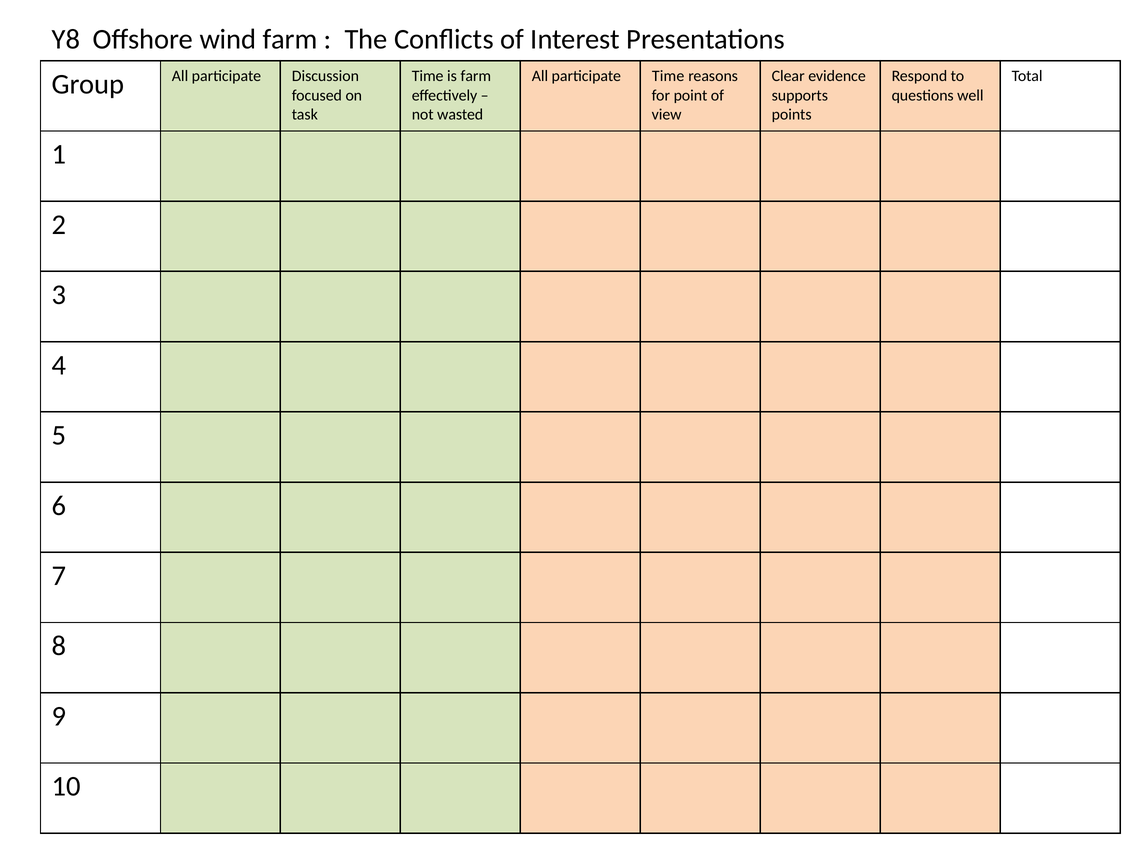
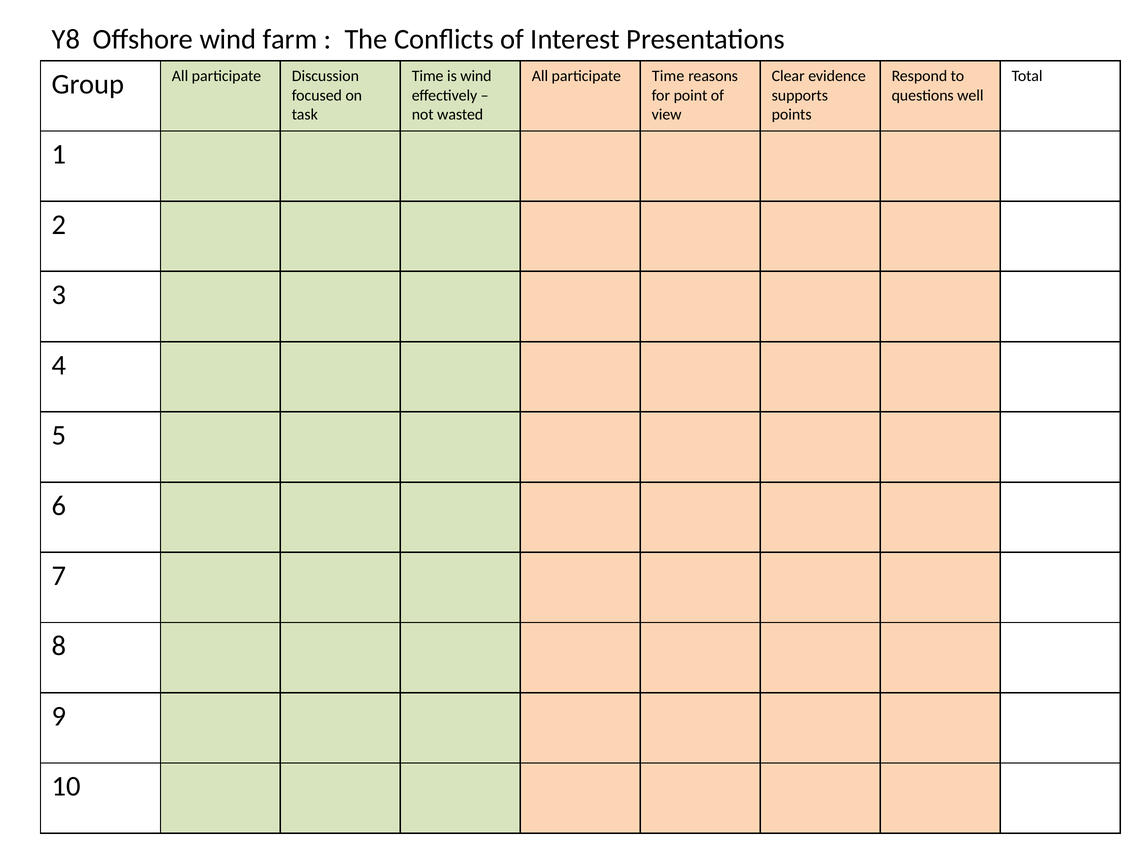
is farm: farm -> wind
